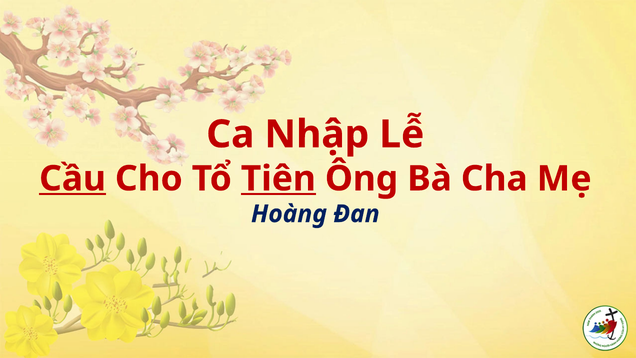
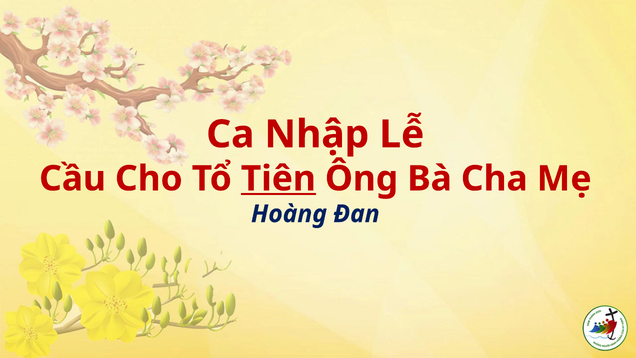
Cầu underline: present -> none
